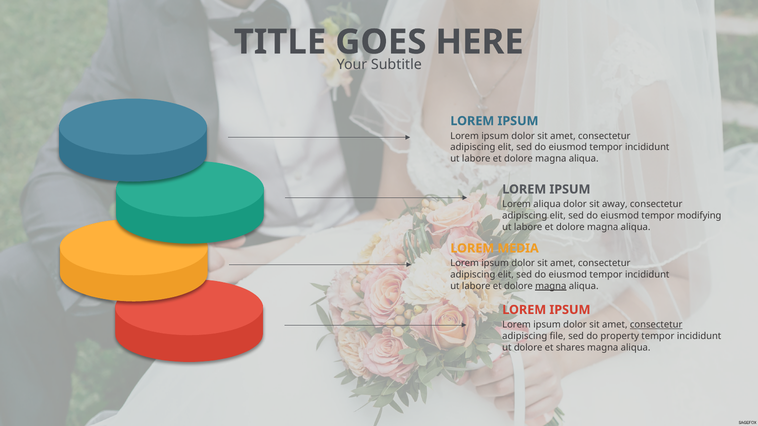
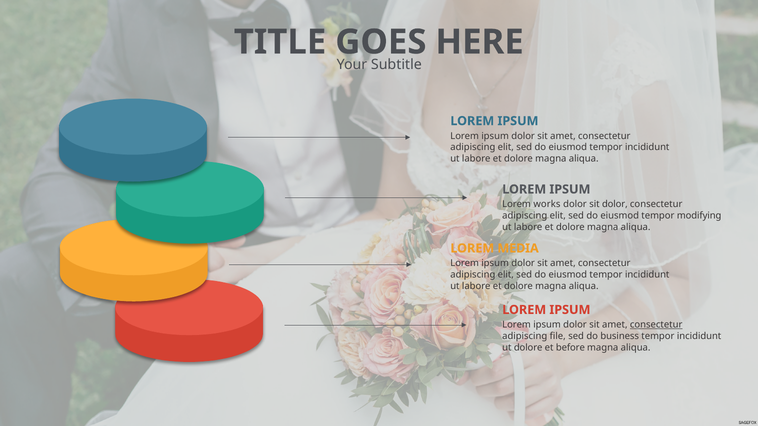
Lorem aliqua: aliqua -> works
sit away: away -> dolor
magna at (551, 286) underline: present -> none
property: property -> business
shares: shares -> before
